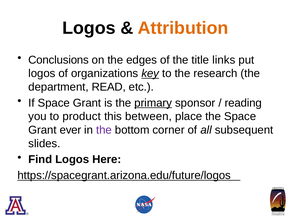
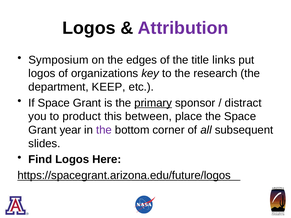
Attribution colour: orange -> purple
Conclusions: Conclusions -> Symposium
key underline: present -> none
READ: READ -> KEEP
reading: reading -> distract
ever: ever -> year
